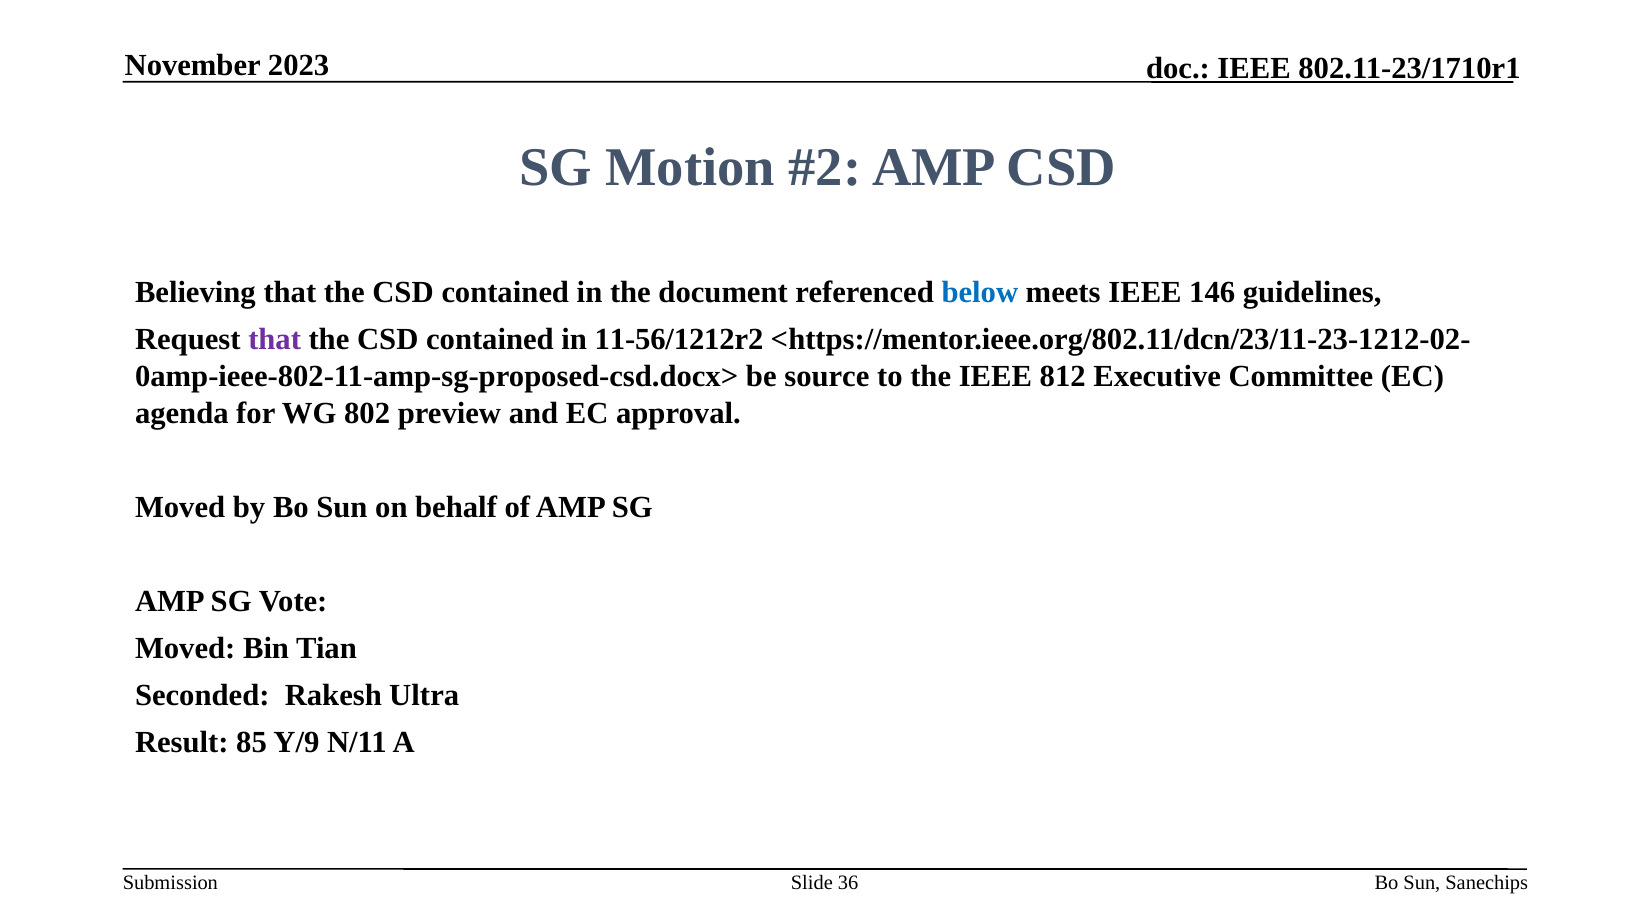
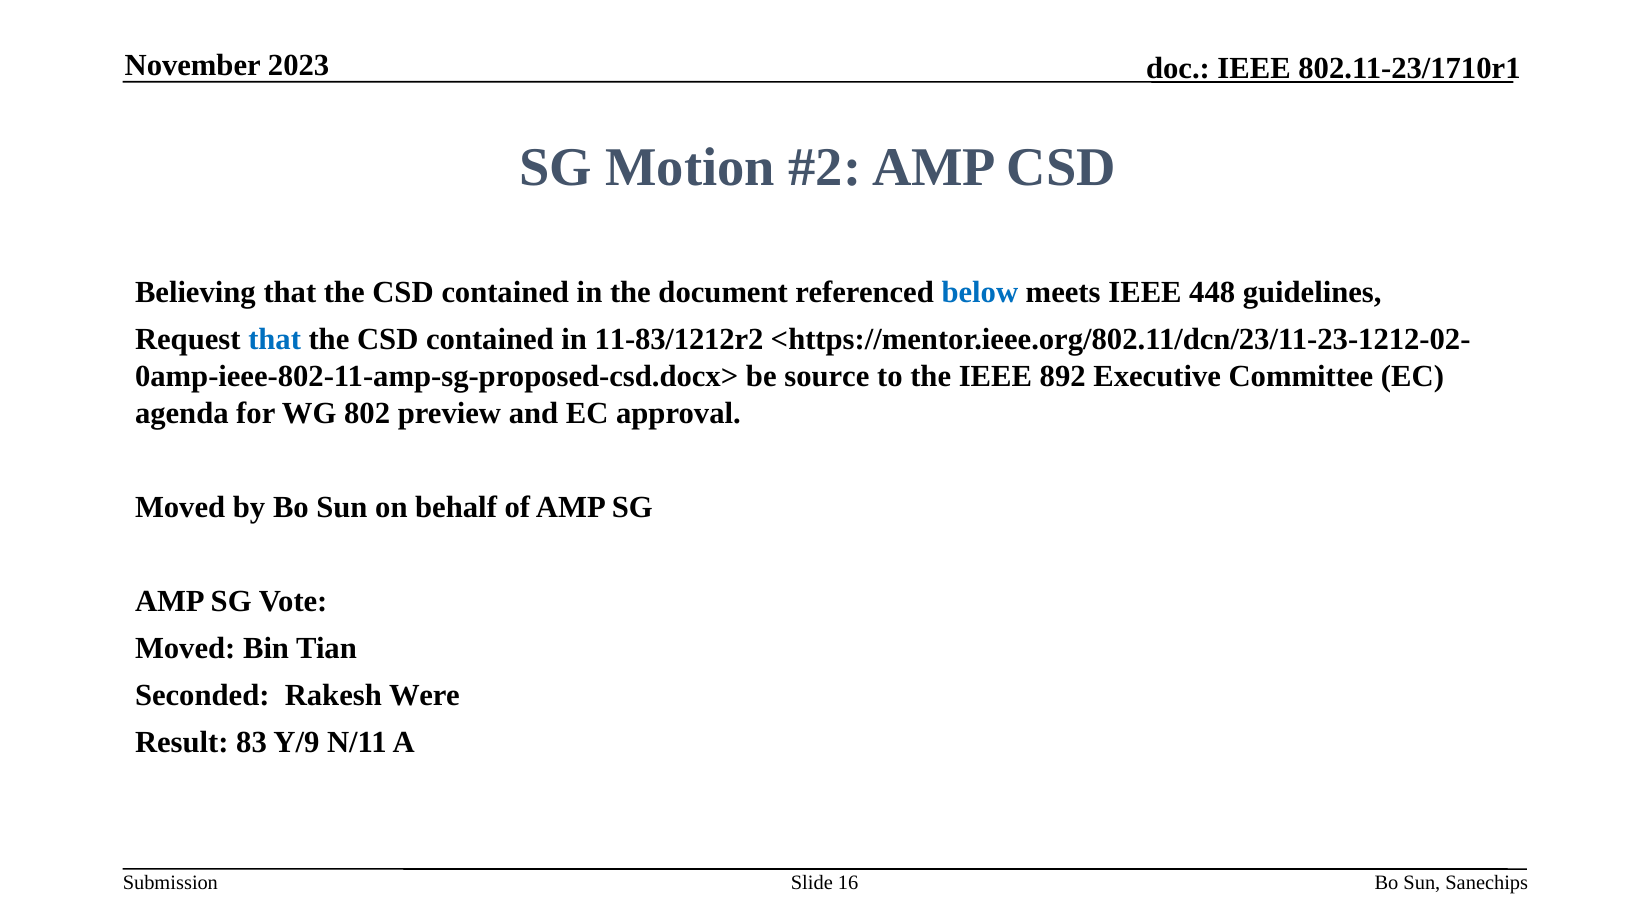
146: 146 -> 448
that at (275, 340) colour: purple -> blue
11-56/1212r2: 11-56/1212r2 -> 11-83/1212r2
812: 812 -> 892
Ultra: Ultra -> Were
85: 85 -> 83
36: 36 -> 16
